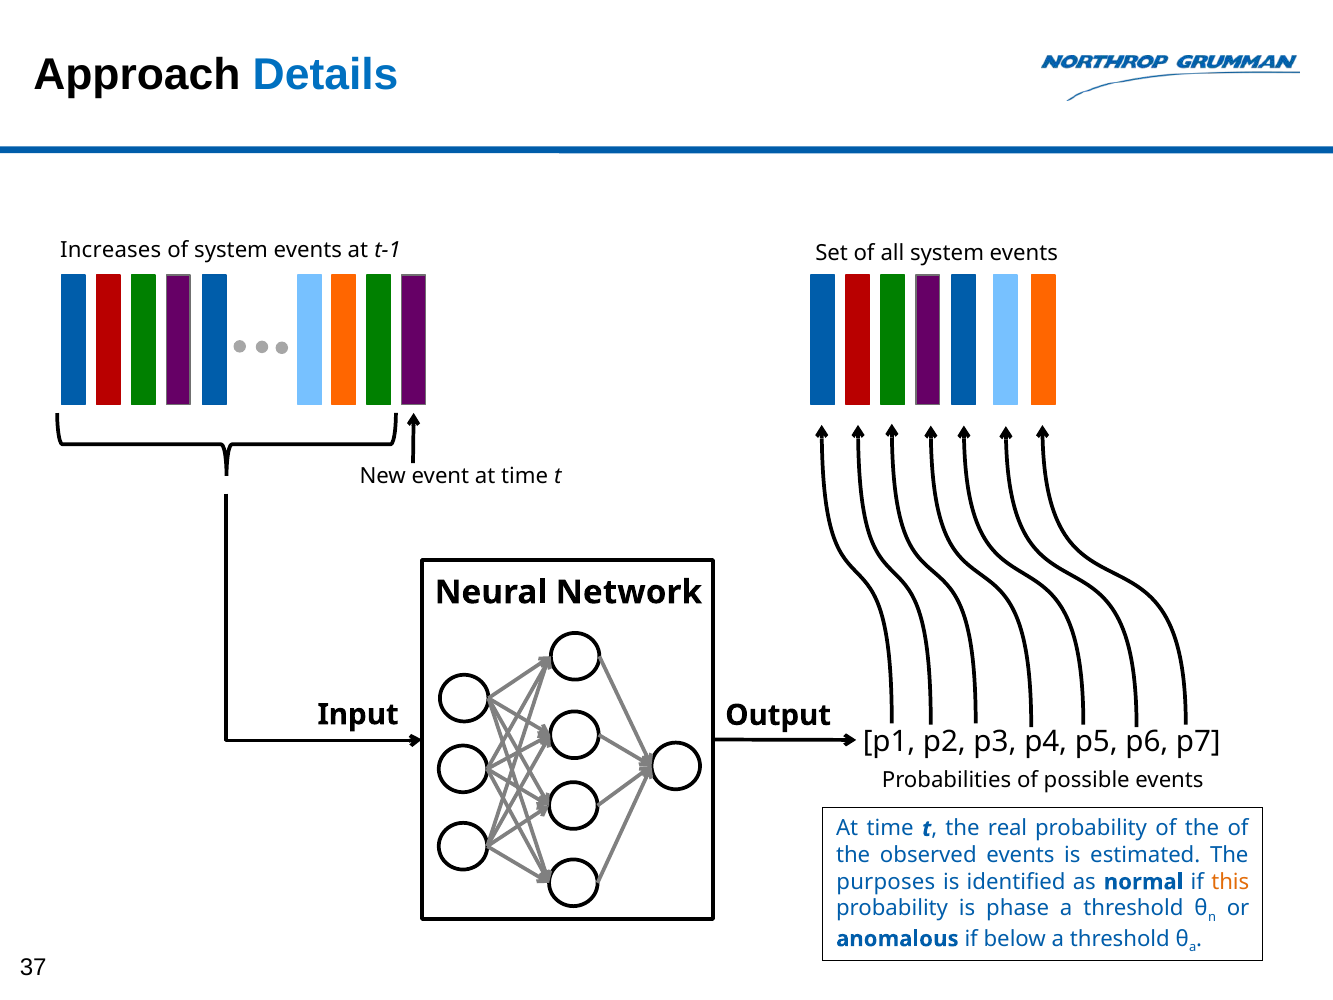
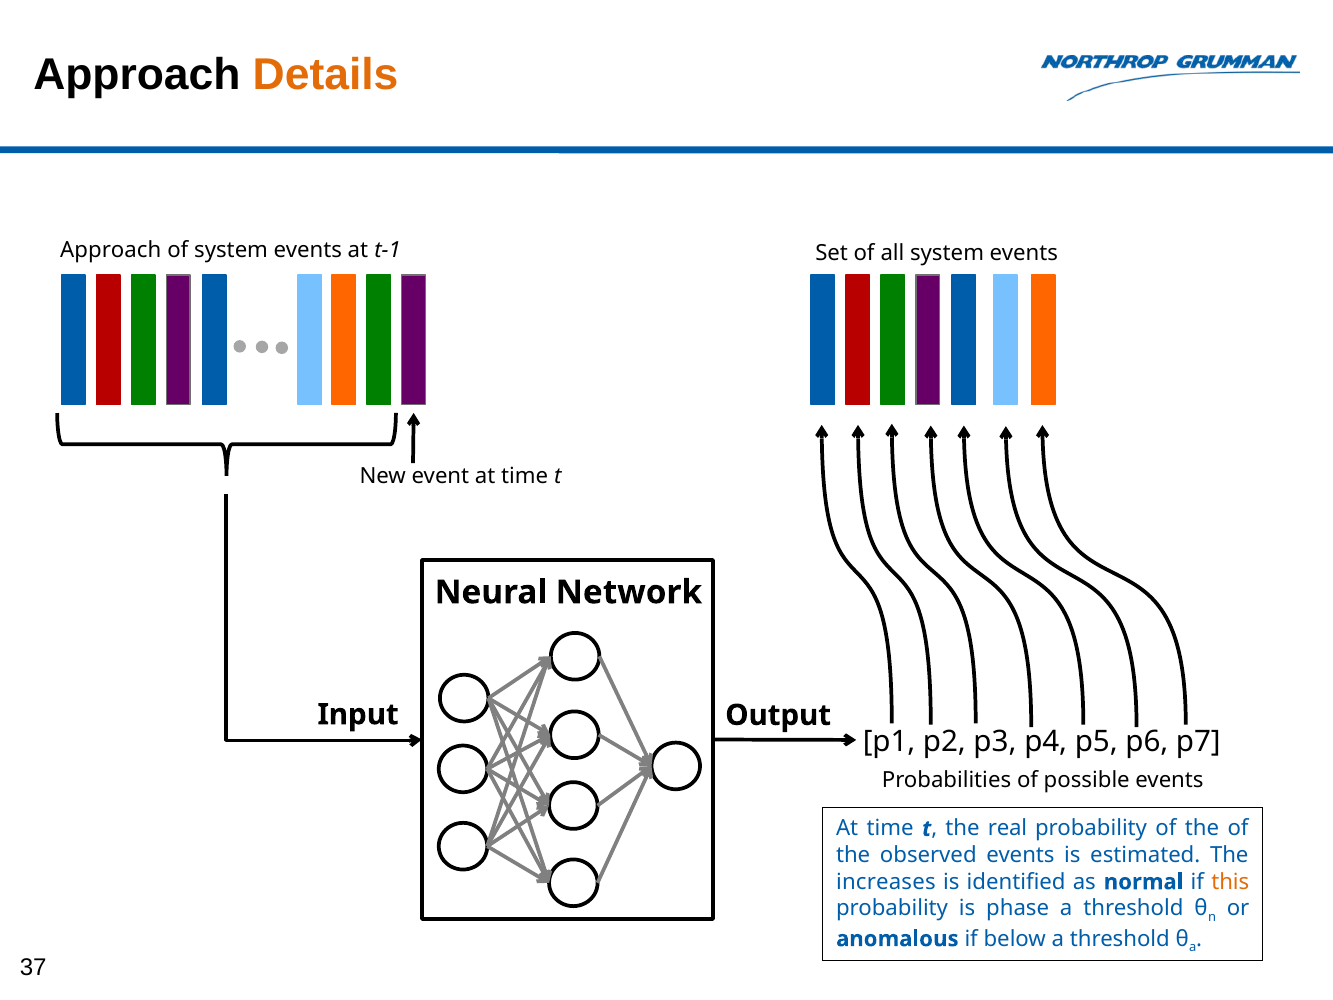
Details colour: blue -> orange
Increases at (111, 250): Increases -> Approach
purposes: purposes -> increases
